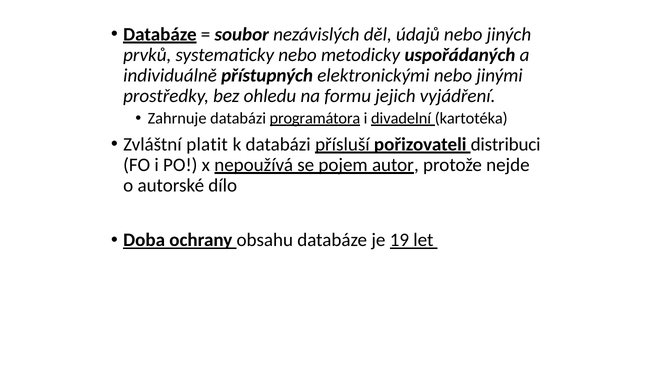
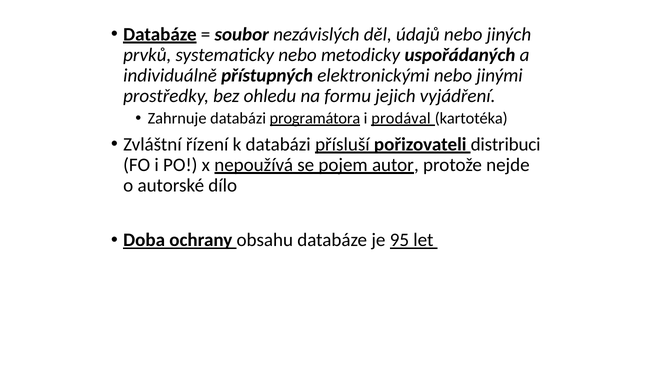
divadelní: divadelní -> prodával
platit: platit -> řízení
19: 19 -> 95
